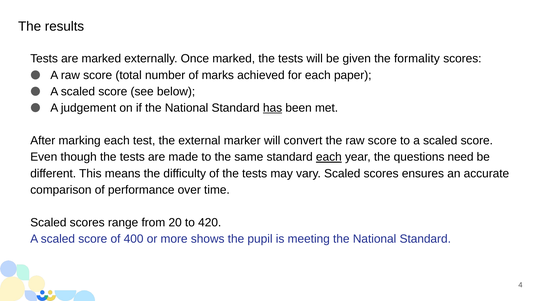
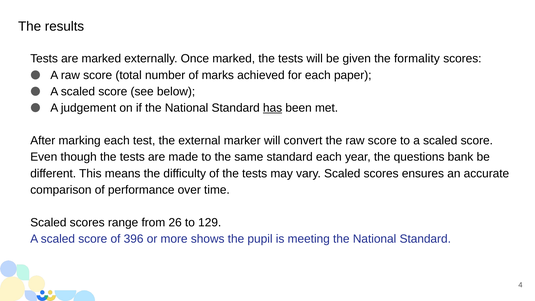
each at (329, 157) underline: present -> none
need: need -> bank
20: 20 -> 26
420: 420 -> 129
400: 400 -> 396
